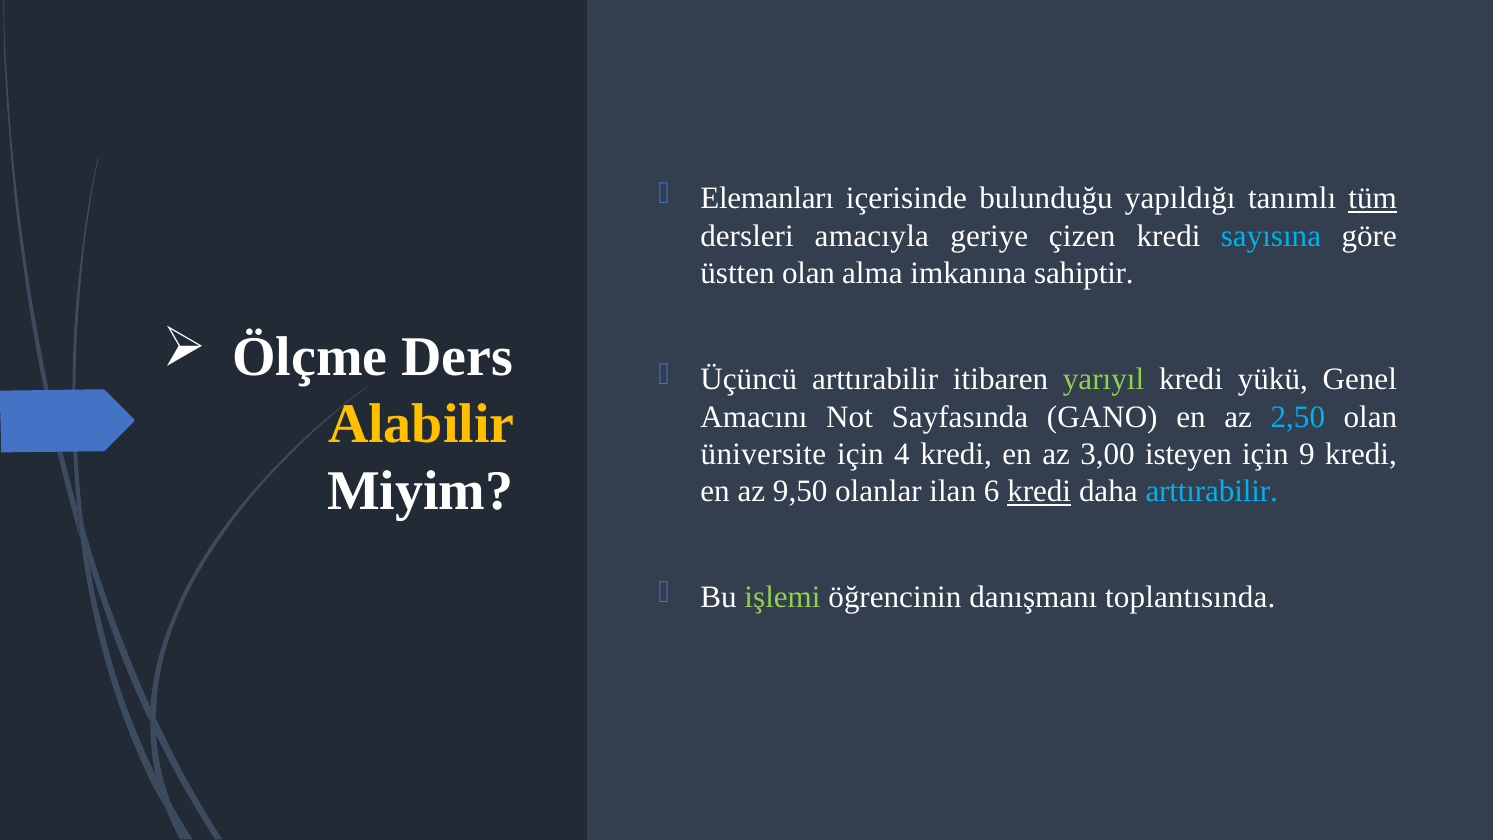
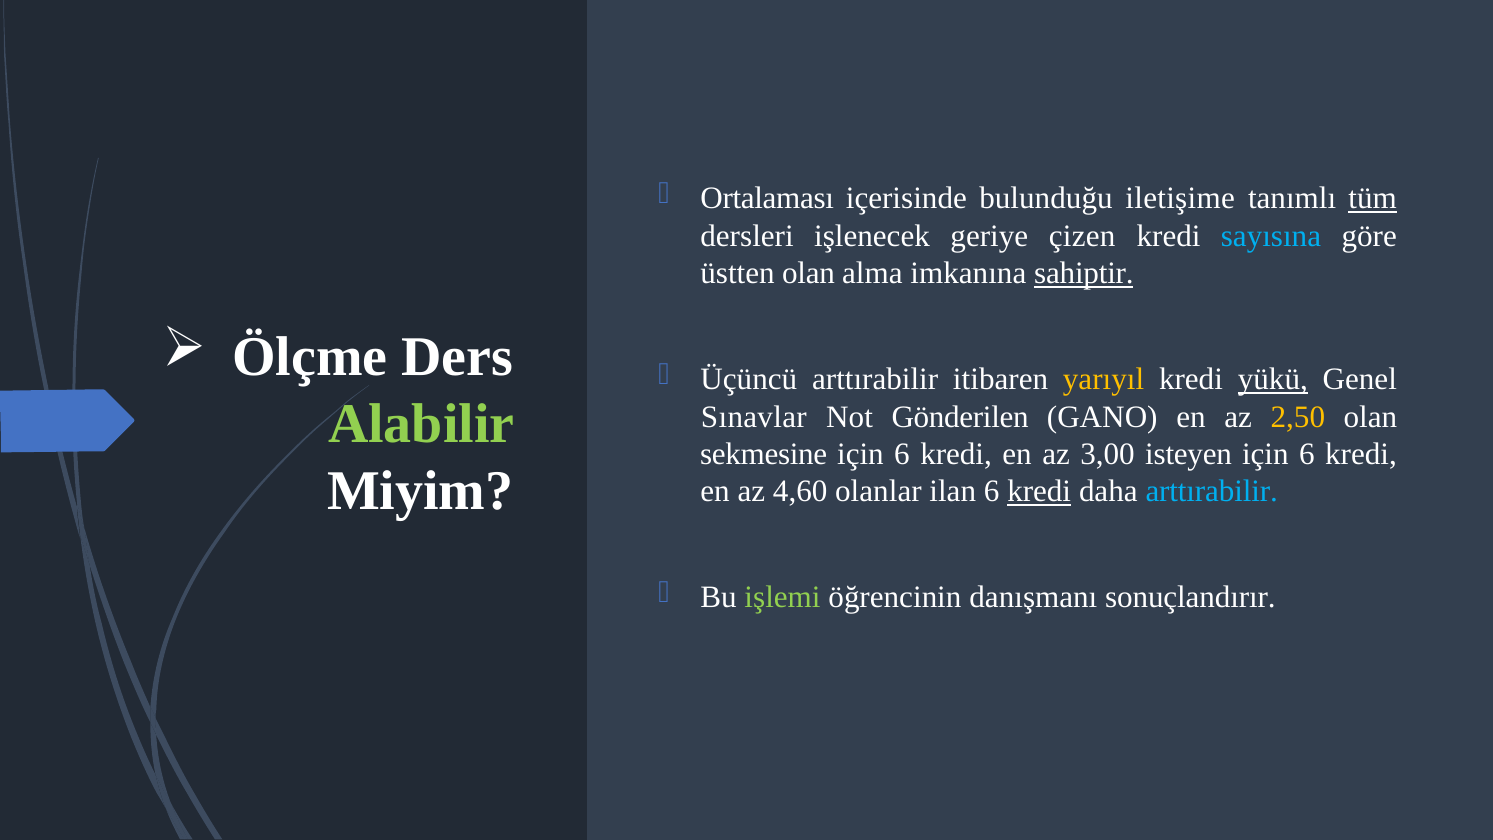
Elemanları: Elemanları -> Ortalaması
yapıldığı: yapıldığı -> iletişime
amacıyla: amacıyla -> işlenecek
sahiptir underline: none -> present
yarıyıl colour: light green -> yellow
yükü underline: none -> present
Alabilir colour: yellow -> light green
Amacını: Amacını -> Sınavlar
Sayfasında: Sayfasında -> Gönderilen
2,50 colour: light blue -> yellow
üniversite: üniversite -> sekmesine
4 at (902, 454): 4 -> 6
9 at (1307, 454): 9 -> 6
9,50: 9,50 -> 4,60
toplantısında: toplantısında -> sonuçlandırır
